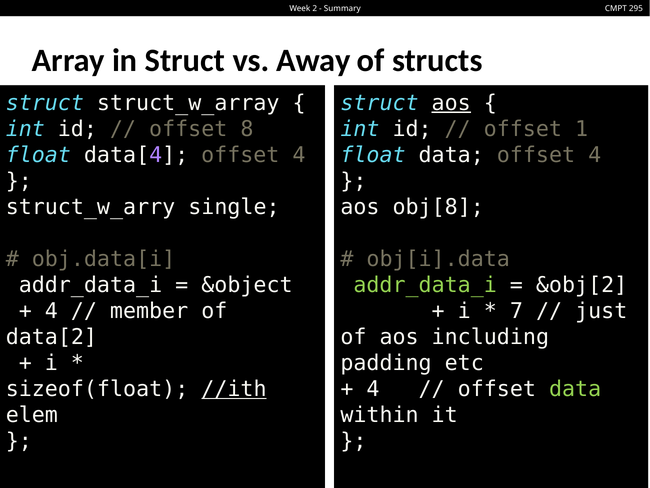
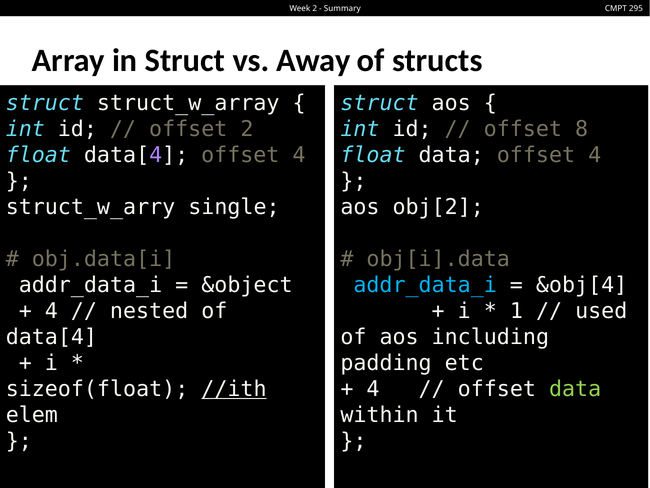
aos at (451, 103) underline: present -> none
offset 8: 8 -> 2
1: 1 -> 8
obj[8: obj[8 -> obj[2
addr_data_i at (425, 285) colour: light green -> light blue
&obj[2: &obj[2 -> &obj[4
member: member -> nested
7: 7 -> 1
just: just -> used
data[2 at (51, 337): data[2 -> data[4
